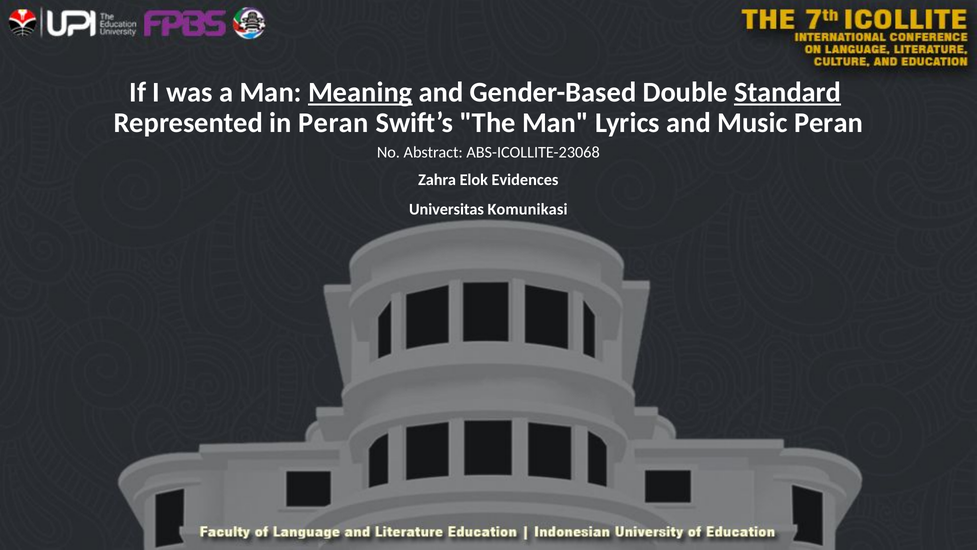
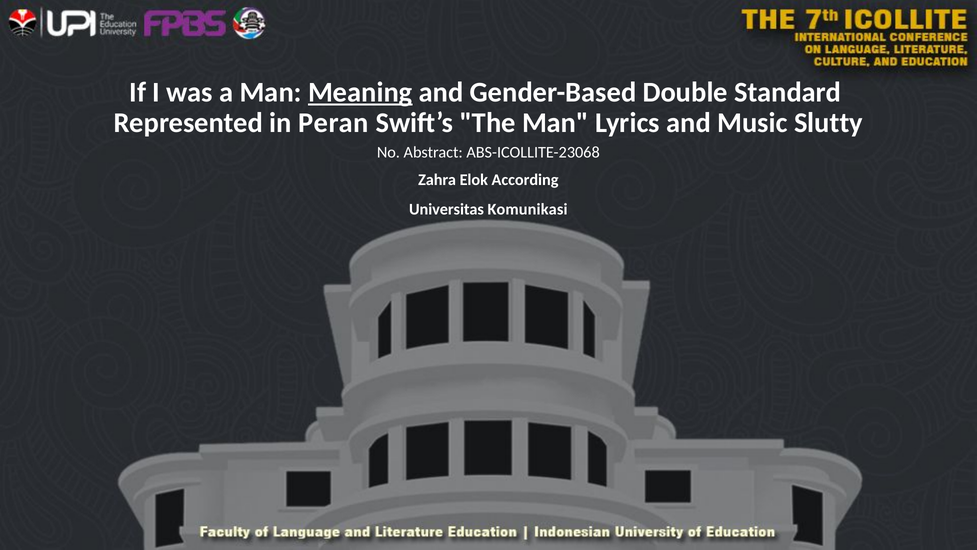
Standard underline: present -> none
Music Peran: Peran -> Slutty
Evidences: Evidences -> According
